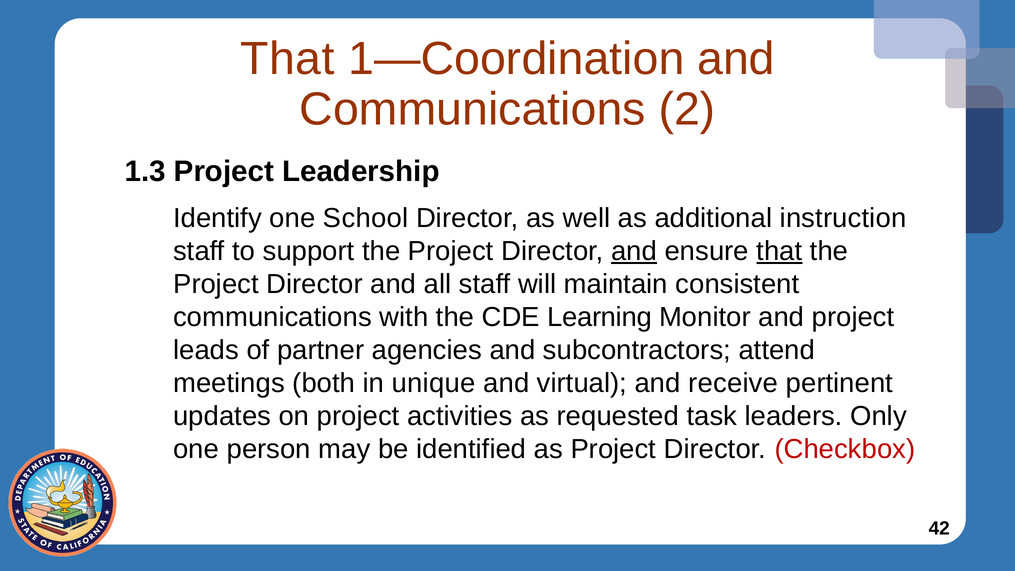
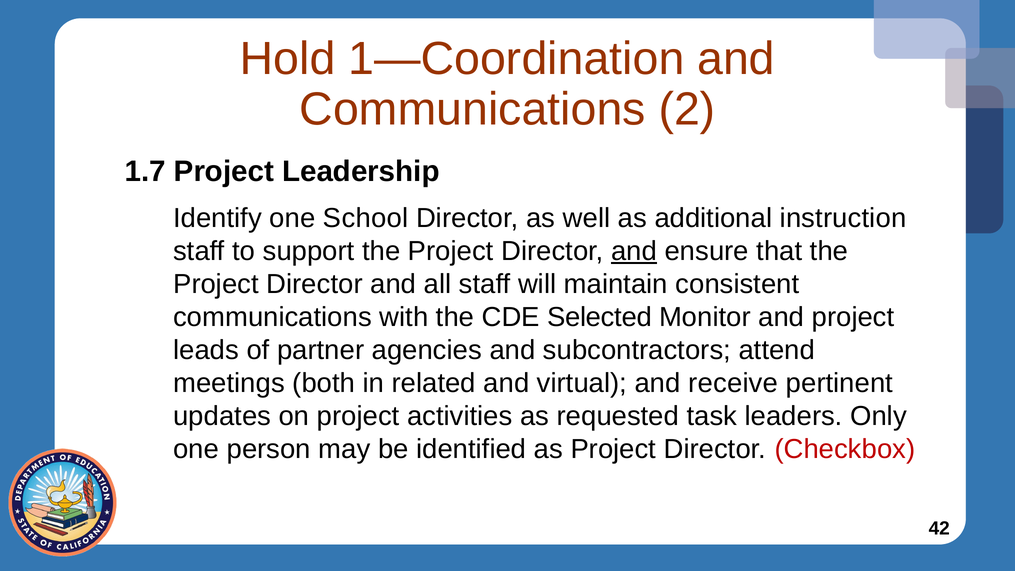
That at (287, 59): That -> Hold
1.3: 1.3 -> 1.7
that at (779, 251) underline: present -> none
Learning: Learning -> Selected
unique: unique -> related
